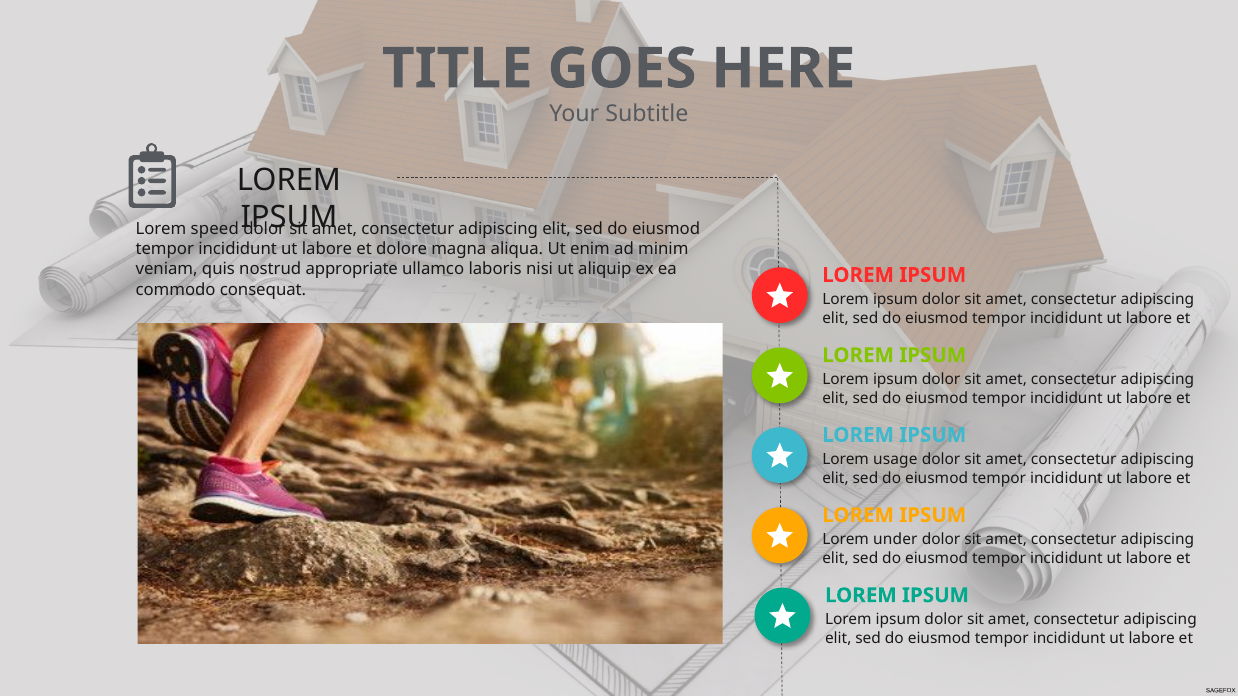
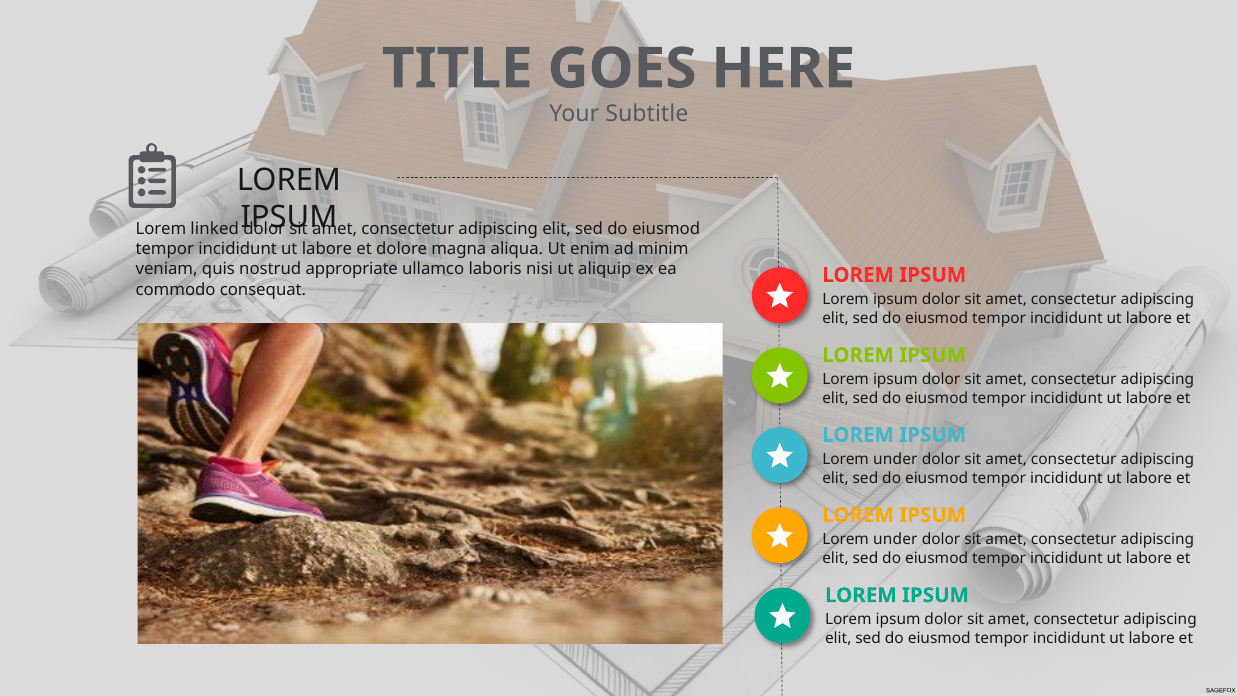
speed: speed -> linked
usage at (895, 460): usage -> under
